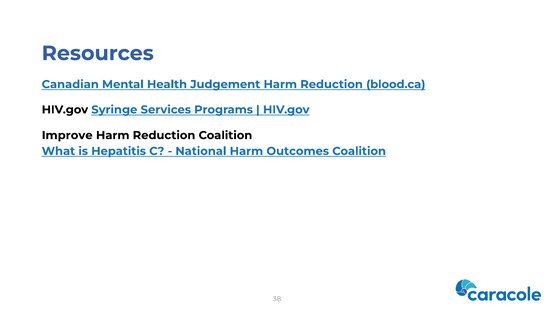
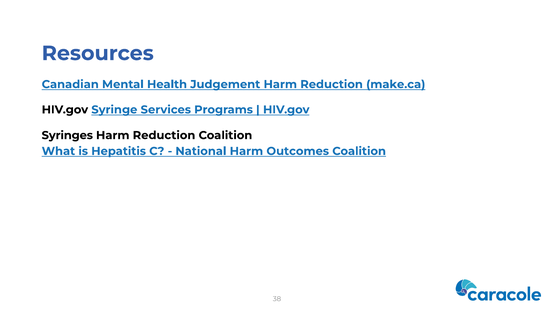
blood.ca: blood.ca -> make.ca
Improve: Improve -> Syringes
